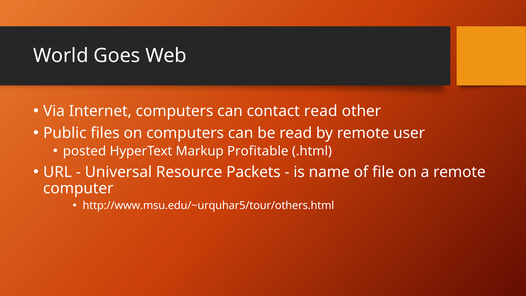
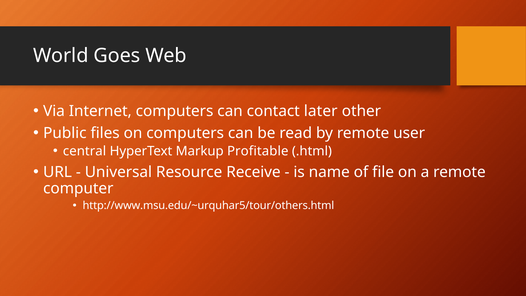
contact read: read -> later
posted: posted -> central
Packets: Packets -> Receive
